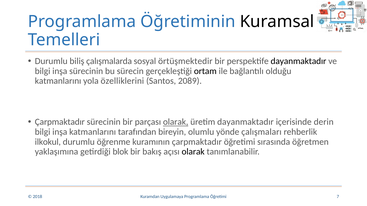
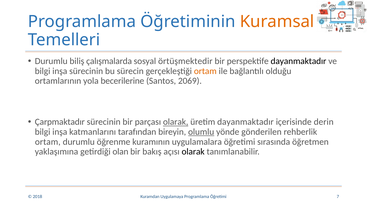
Kuramsal colour: black -> orange
ortam at (205, 71) colour: black -> orange
katmanlarını at (58, 81): katmanlarını -> ortamlarının
özelliklerini: özelliklerini -> becerilerine
2089: 2089 -> 2069
olumlu underline: none -> present
çalışmaları: çalışmaları -> gönderilen
ilkokul at (48, 142): ilkokul -> ortam
kuramının çarpmaktadır: çarpmaktadır -> uygulamalara
blok: blok -> olan
